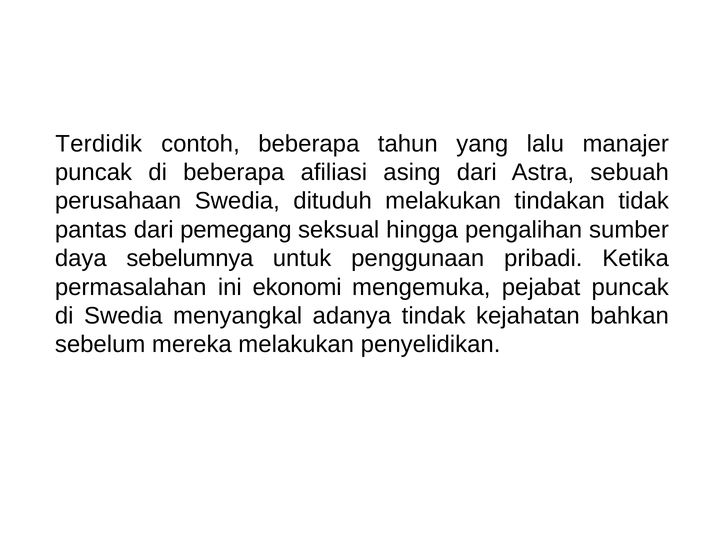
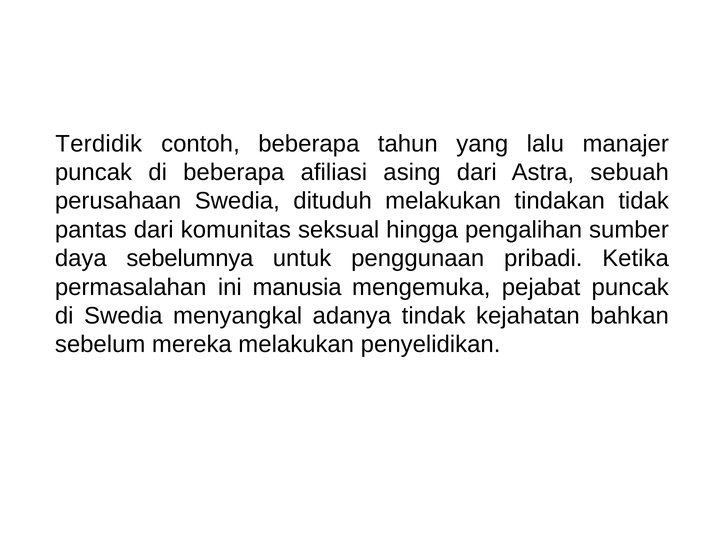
pemegang: pemegang -> komunitas
ekonomi: ekonomi -> manusia
